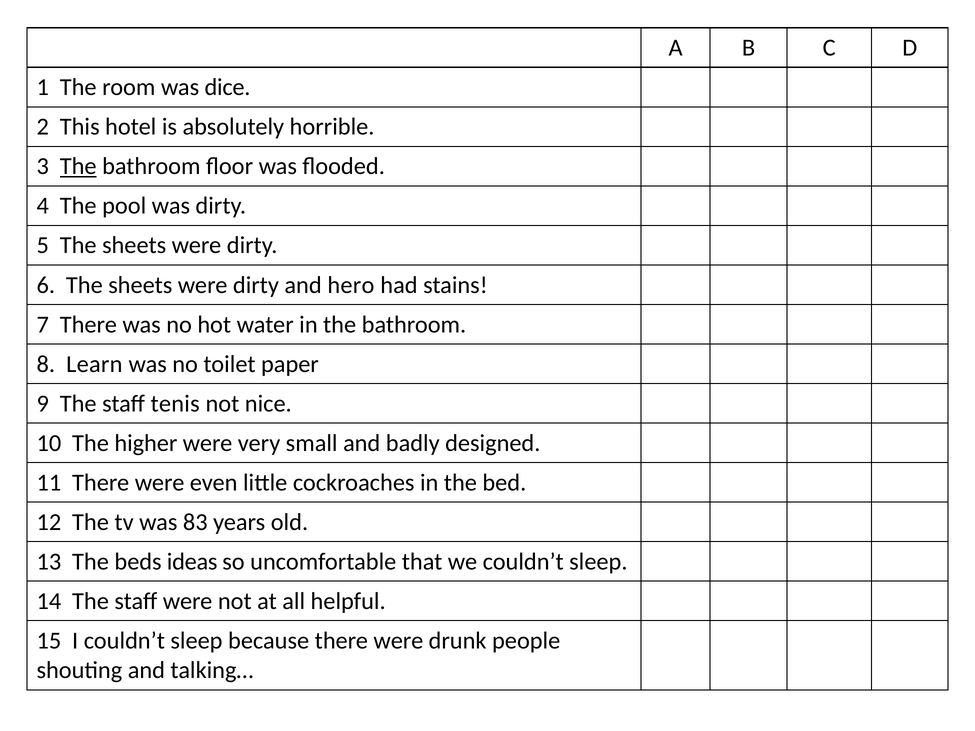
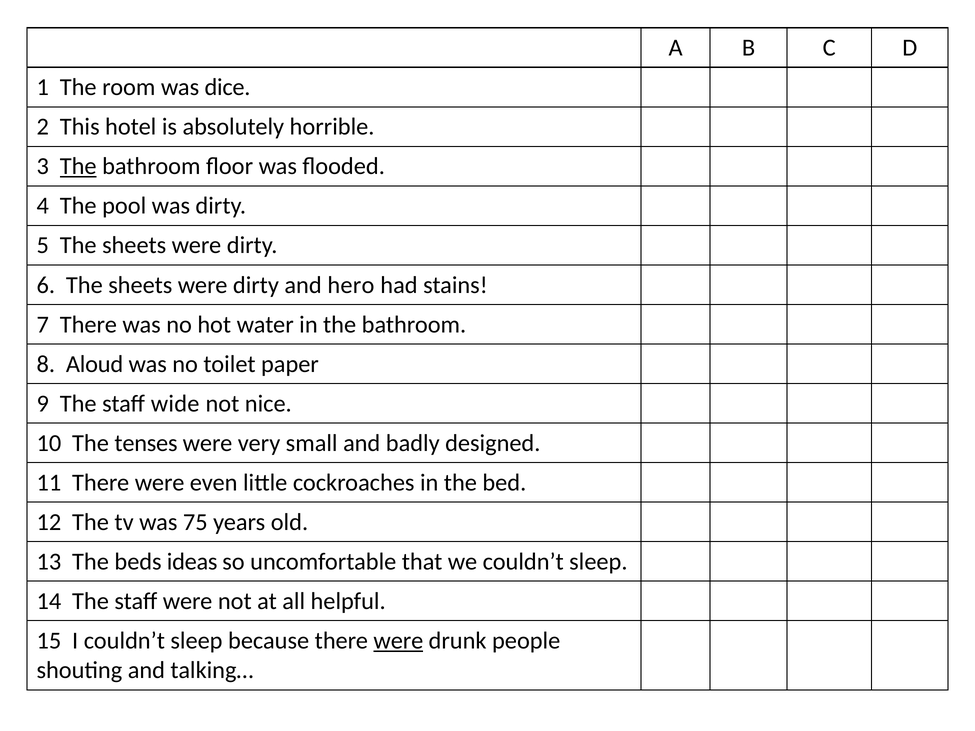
Learn: Learn -> Aloud
tenis: tenis -> wide
higher: higher -> tenses
83: 83 -> 75
were at (398, 641) underline: none -> present
